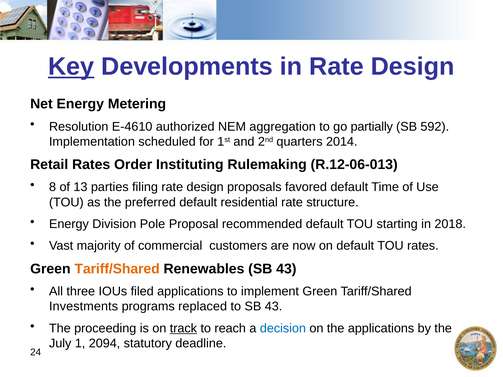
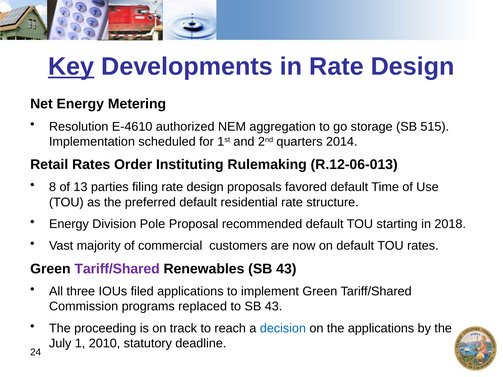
partially: partially -> storage
592: 592 -> 515
Tariff/Shared at (117, 269) colour: orange -> purple
Investments: Investments -> Commission
track underline: present -> none
2094: 2094 -> 2010
